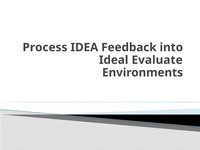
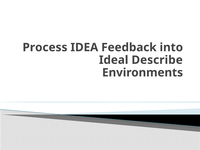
Evaluate: Evaluate -> Describe
